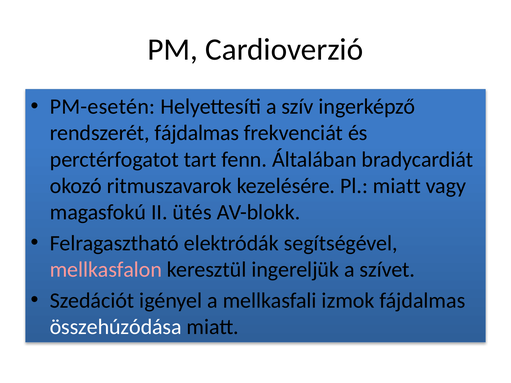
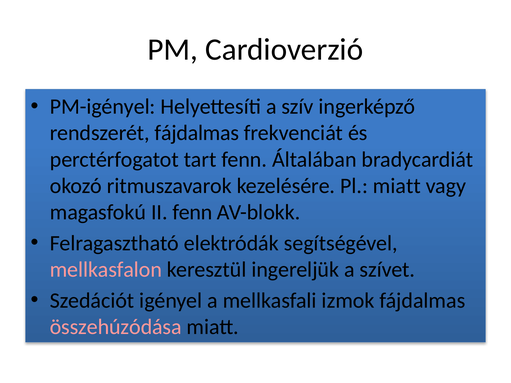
PM-esetén: PM-esetén -> PM-igényel
II ütés: ütés -> fenn
összehúzódása colour: white -> pink
